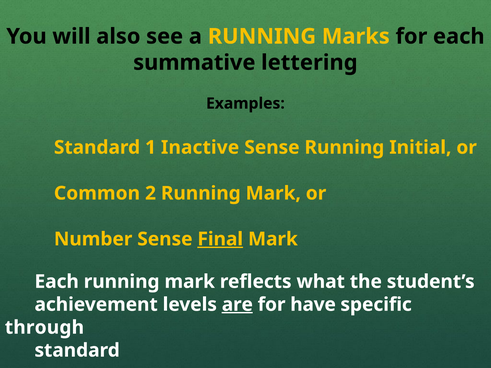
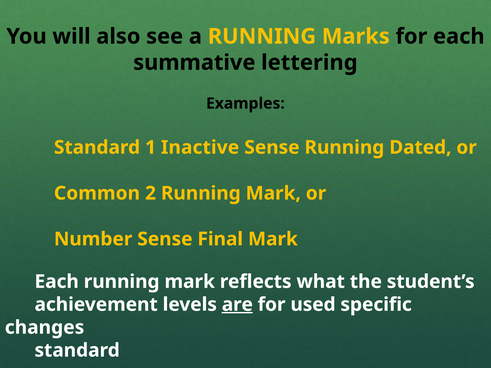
Initial: Initial -> Dated
Final underline: present -> none
have: have -> used
through: through -> changes
